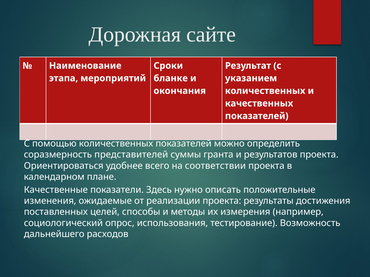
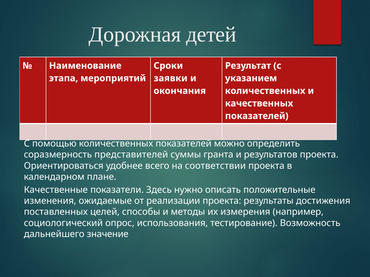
сайте: сайте -> детей
бланке: бланке -> заявки
расходов: расходов -> значение
